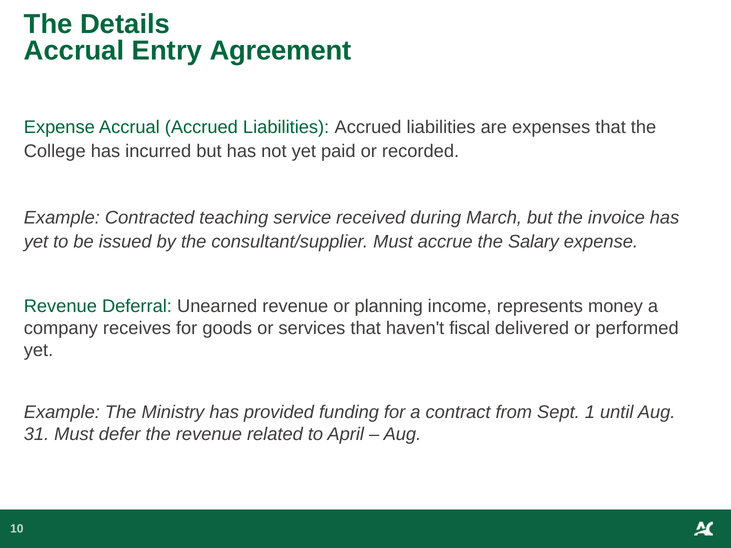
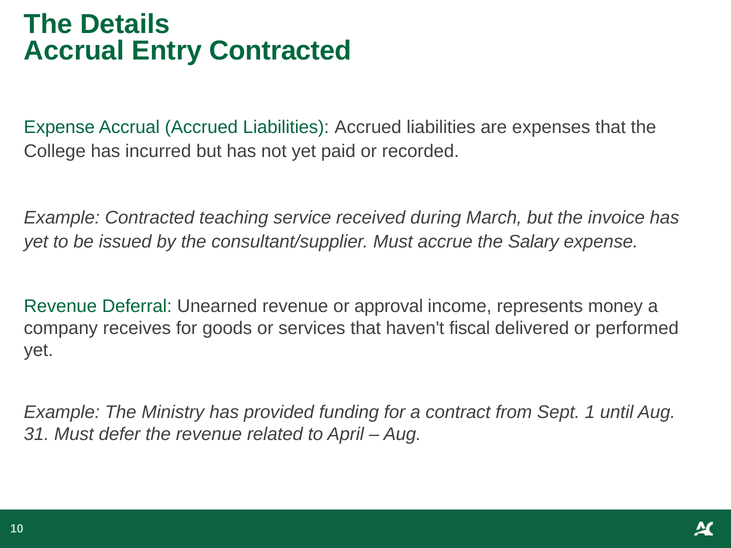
Entry Agreement: Agreement -> Contracted
planning: planning -> approval
